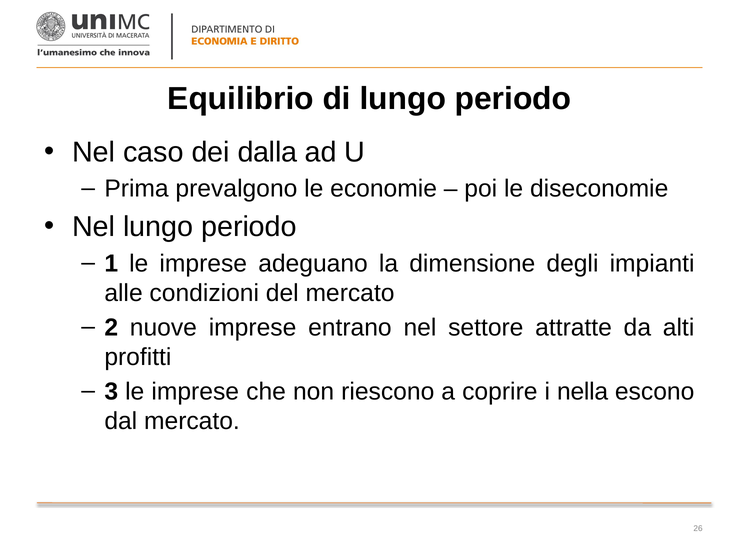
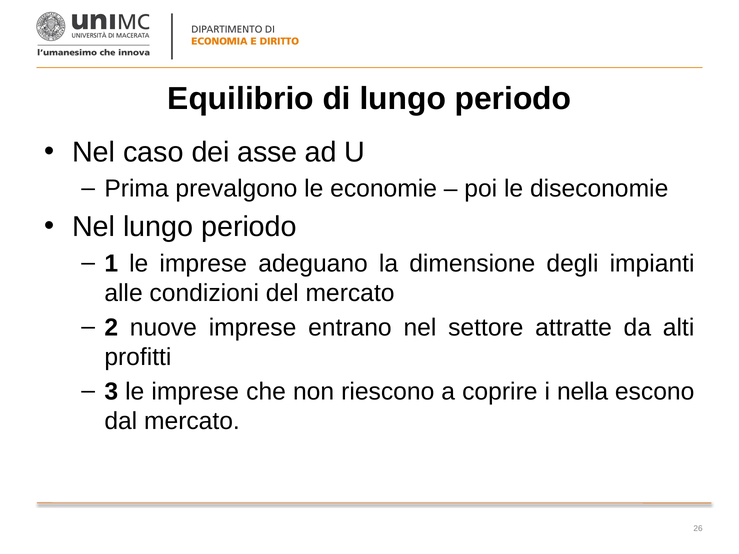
dalla: dalla -> asse
